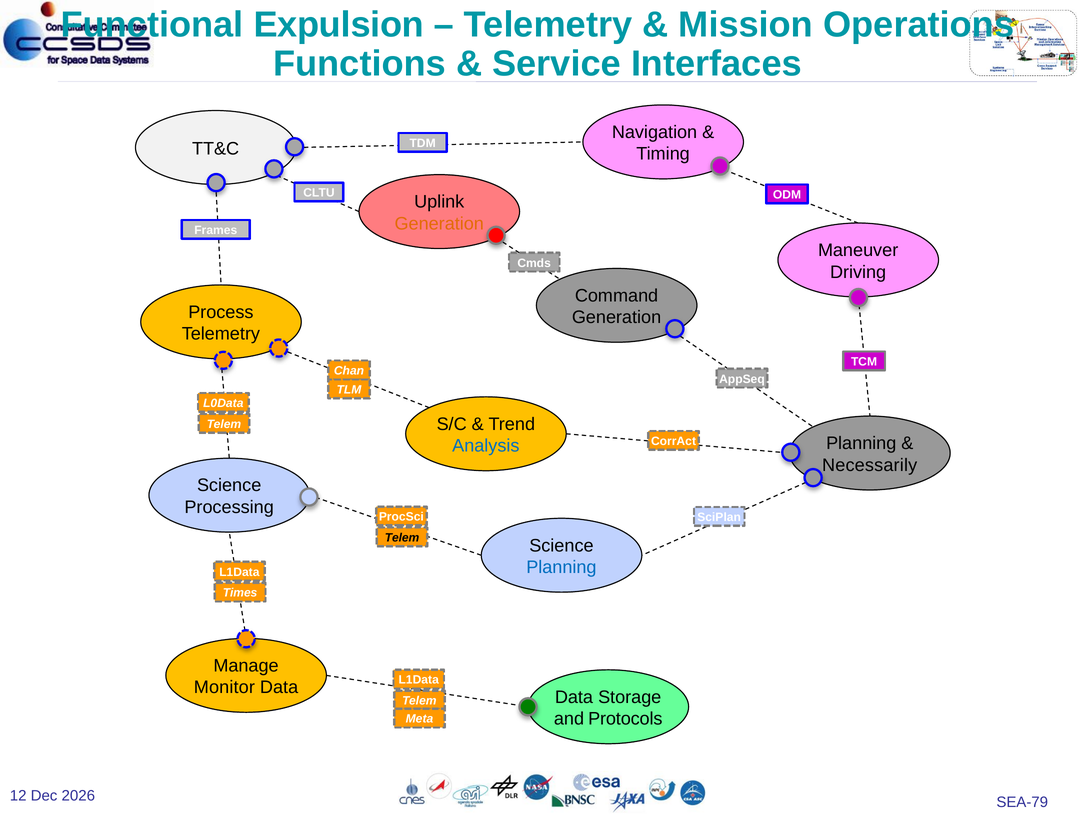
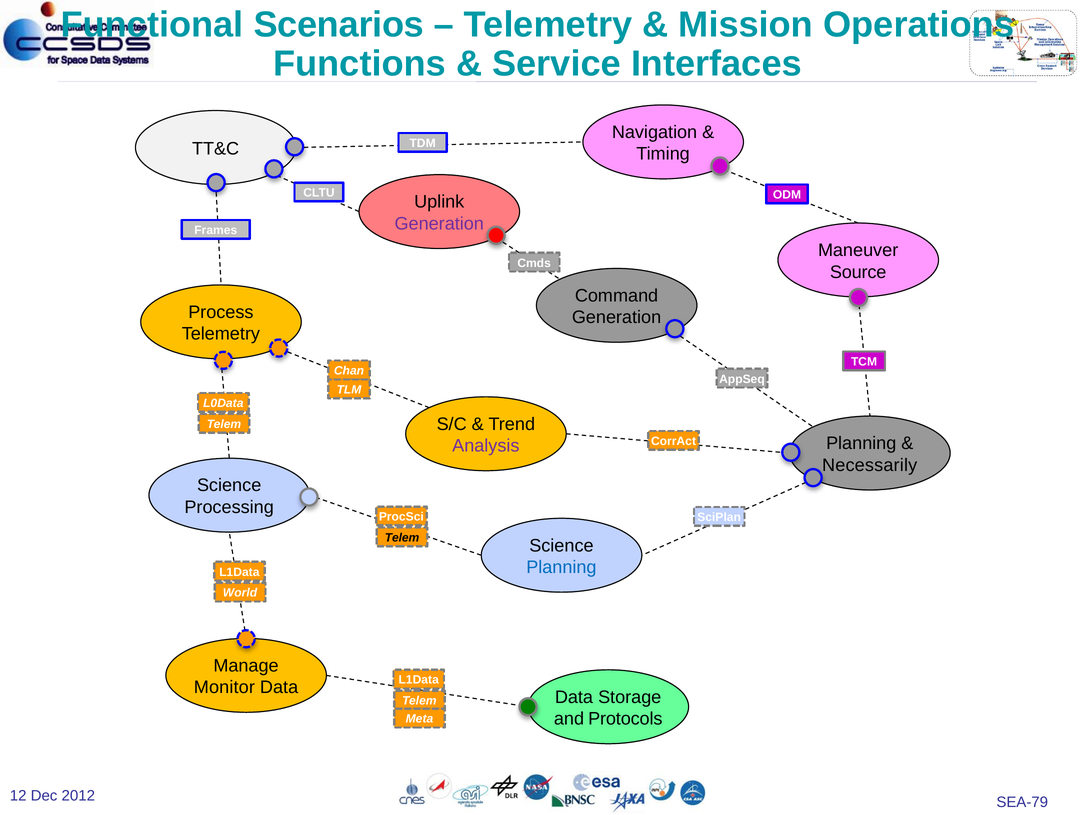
Expulsion: Expulsion -> Scenarios
Generation at (439, 224) colour: orange -> purple
Driving: Driving -> Source
Analysis colour: blue -> purple
Times: Times -> World
2026: 2026 -> 2012
